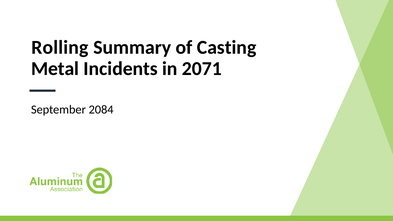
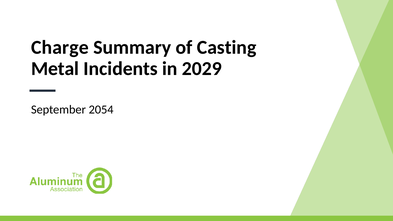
Rolling: Rolling -> Charge
2071: 2071 -> 2029
2084: 2084 -> 2054
